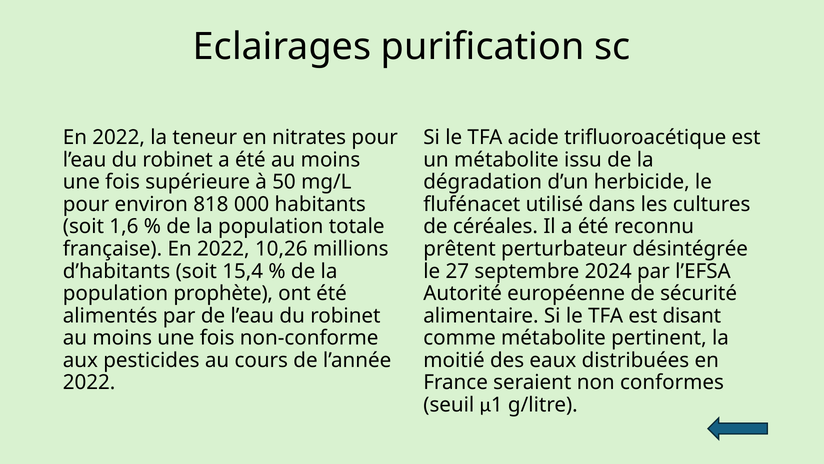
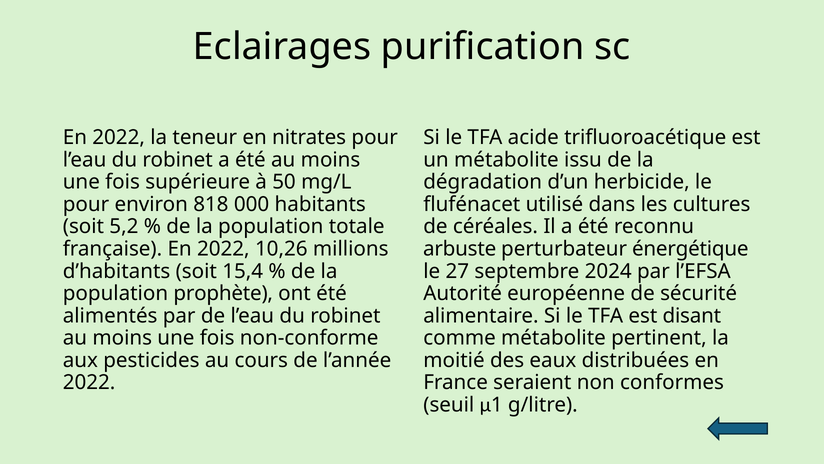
1,6: 1,6 -> 5,2
prêtent: prêtent -> arbuste
désintégrée: désintégrée -> énergétique
